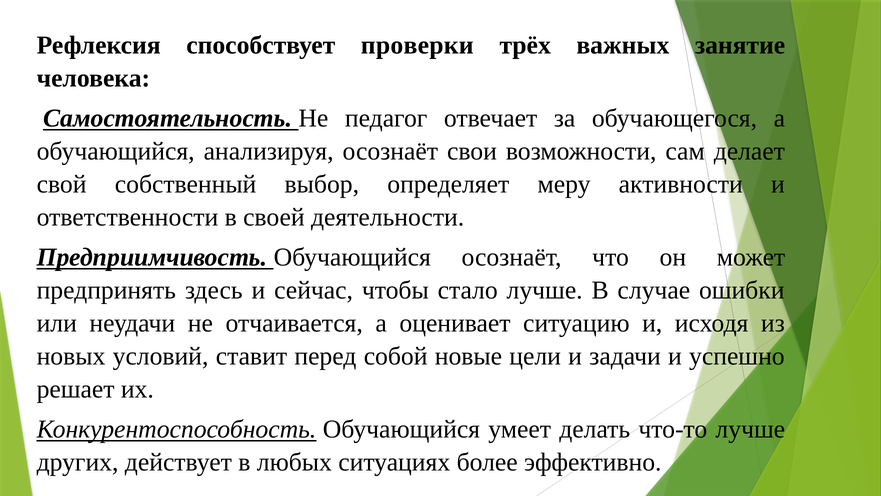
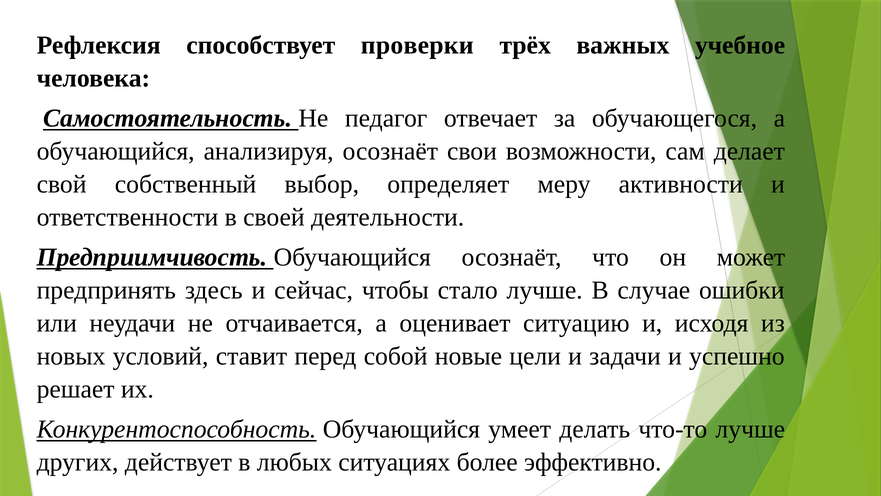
занятие: занятие -> учебное
